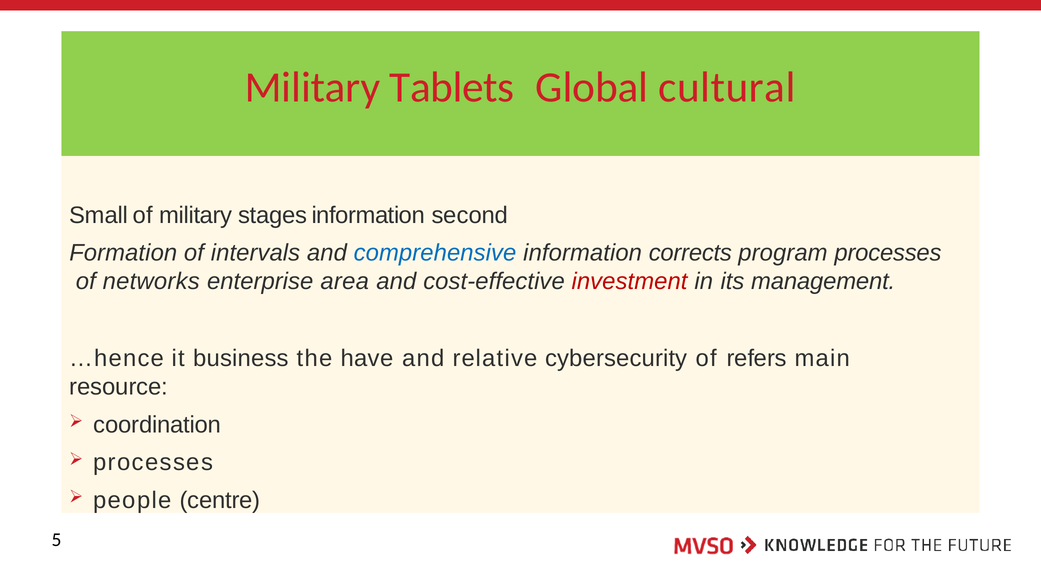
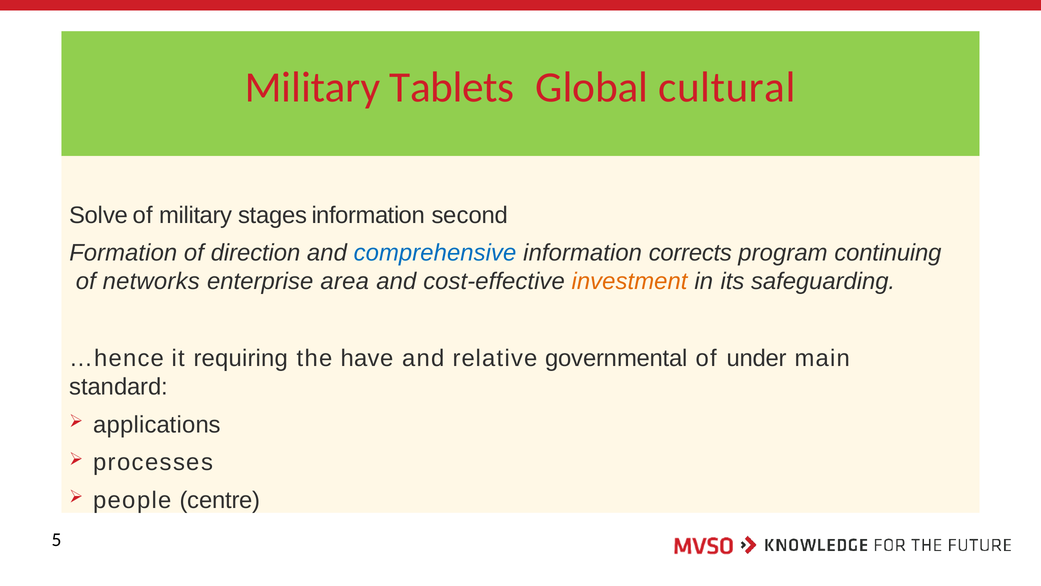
Small: Small -> Solve
intervals: intervals -> direction
program processes: processes -> continuing
investment colour: red -> orange
management: management -> safeguarding
business: business -> requiring
cybersecurity: cybersecurity -> governmental
refers: refers -> under
resource: resource -> standard
coordination: coordination -> applications
